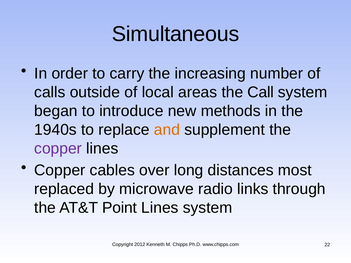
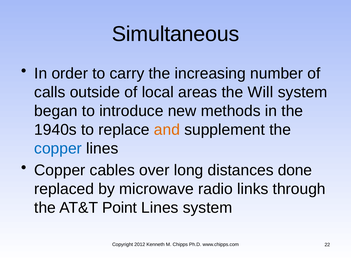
Call: Call -> Will
copper at (58, 149) colour: purple -> blue
most: most -> done
